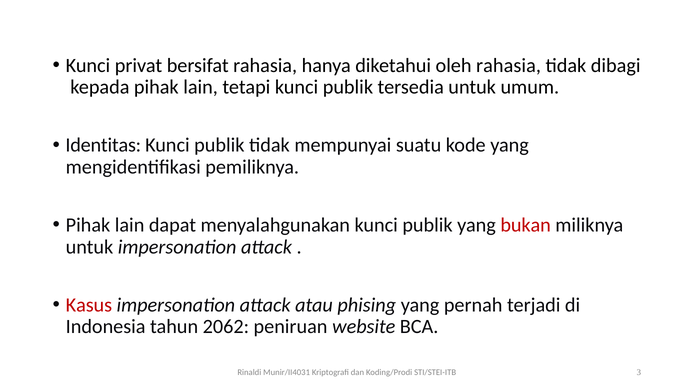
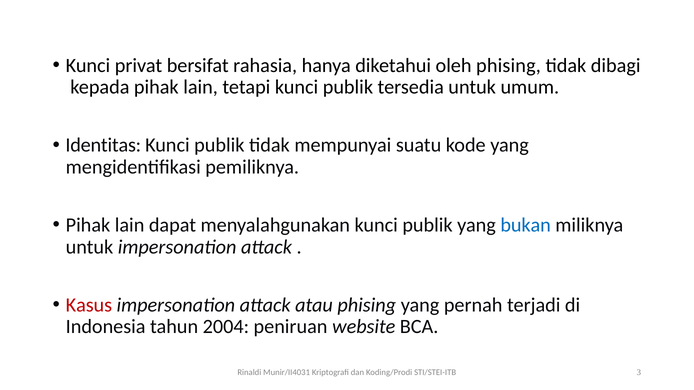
oleh rahasia: rahasia -> phising
bukan colour: red -> blue
2062: 2062 -> 2004
